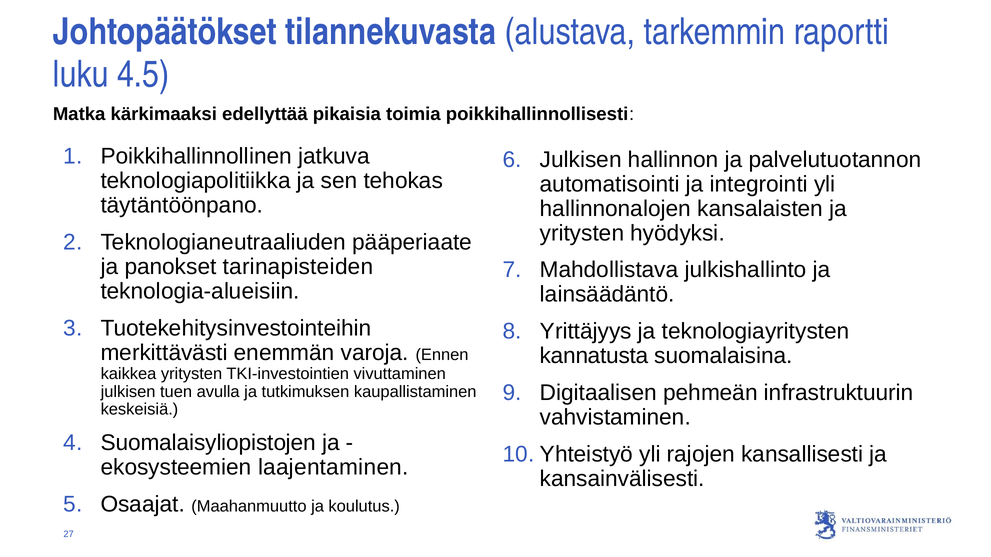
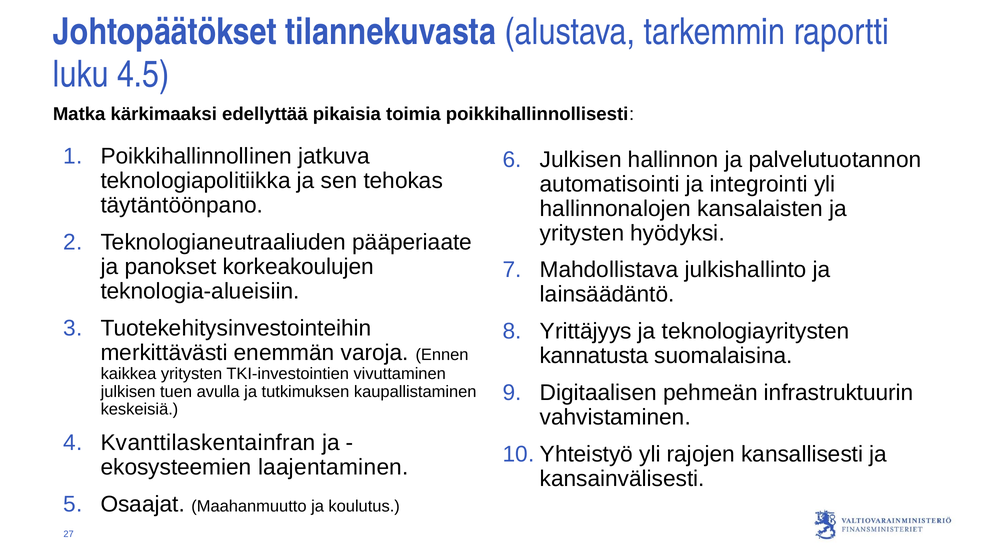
tarinapisteiden: tarinapisteiden -> korkeakoulujen
Suomalaisyliopistojen: Suomalaisyliopistojen -> Kvanttilaskentainfran
